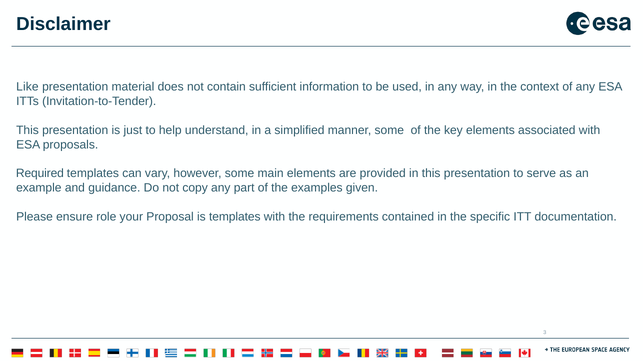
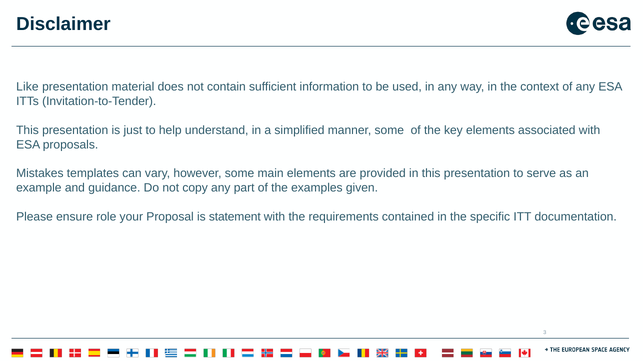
Required: Required -> Mistakes
is templates: templates -> statement
